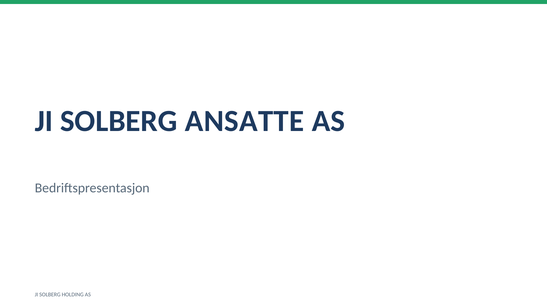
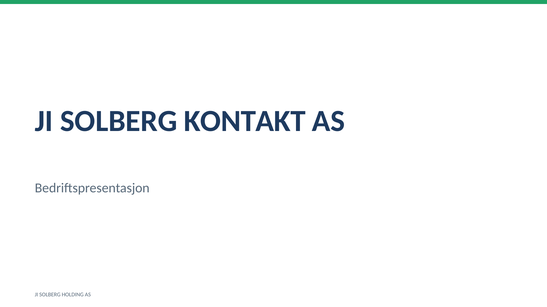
ANSATTE: ANSATTE -> KONTAKT
